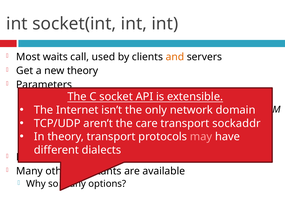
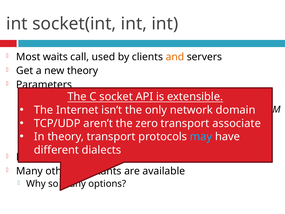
care at (147, 123): care -> zero
sockaddr: sockaddr -> associate
may colour: pink -> light blue
